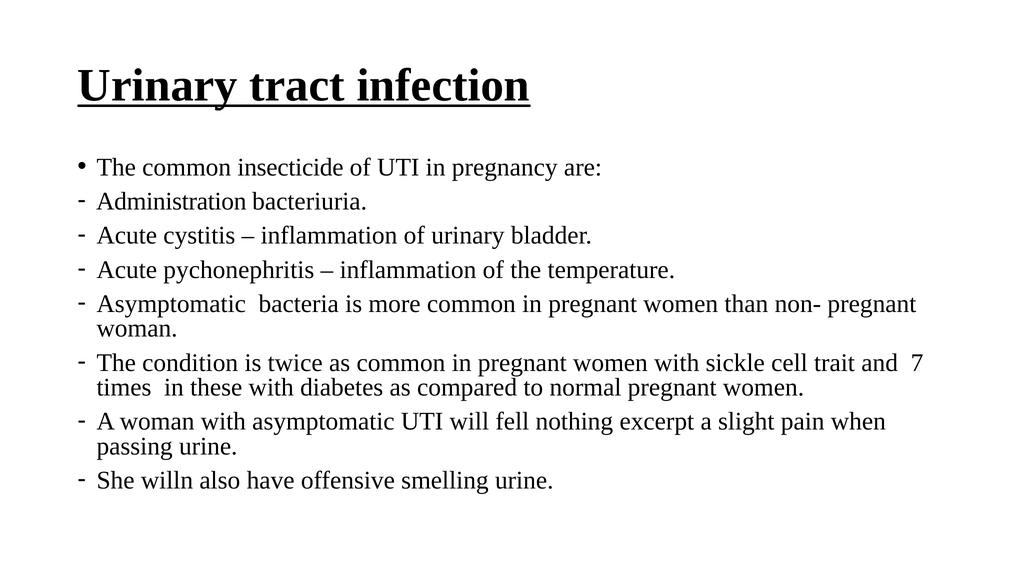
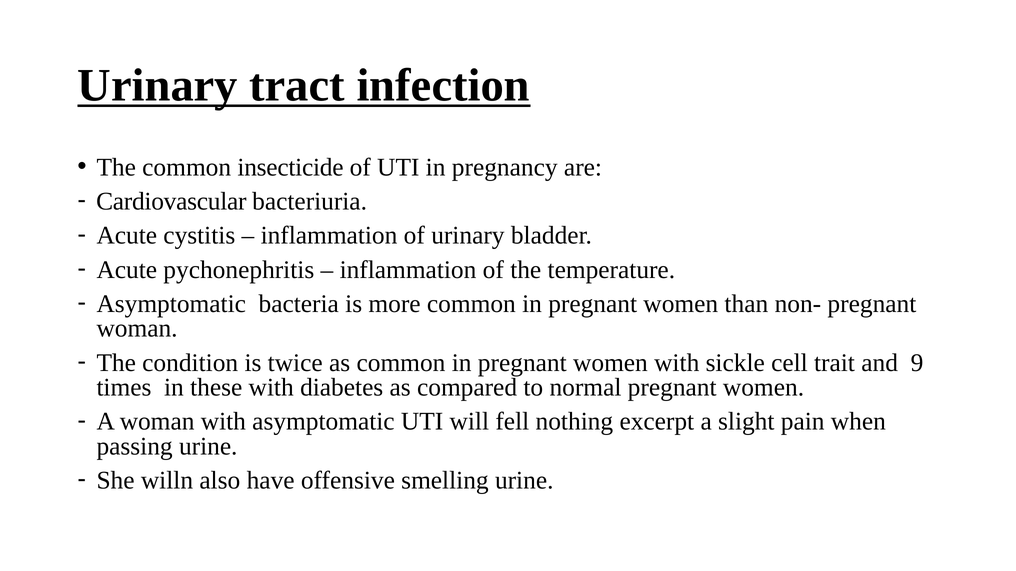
Administration: Administration -> Cardiovascular
7: 7 -> 9
